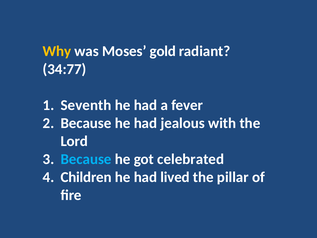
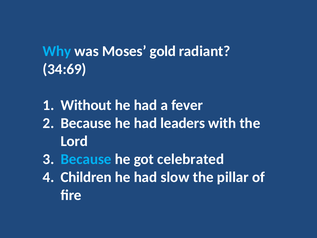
Why colour: yellow -> light blue
34:77: 34:77 -> 34:69
Seventh: Seventh -> Without
jealous: jealous -> leaders
lived: lived -> slow
